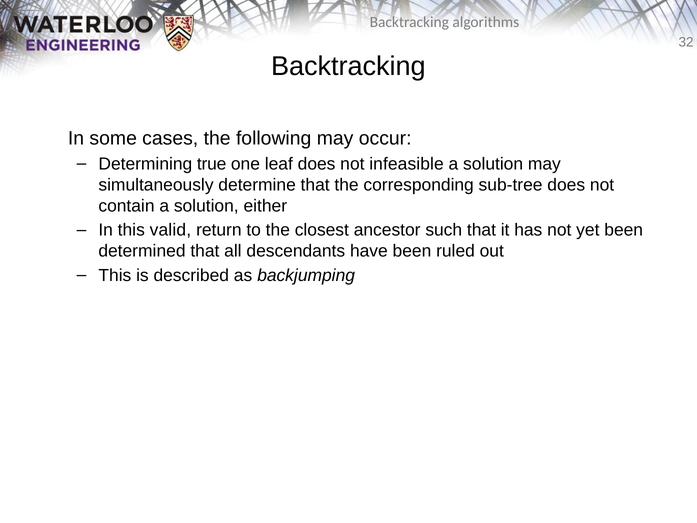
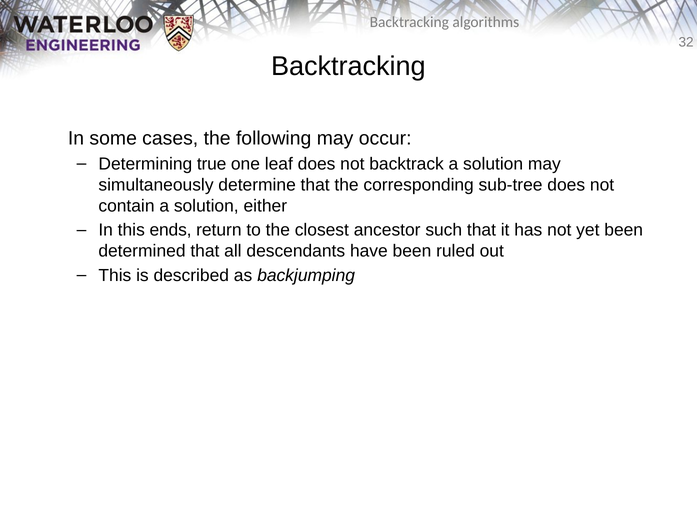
infeasible: infeasible -> backtrack
valid: valid -> ends
